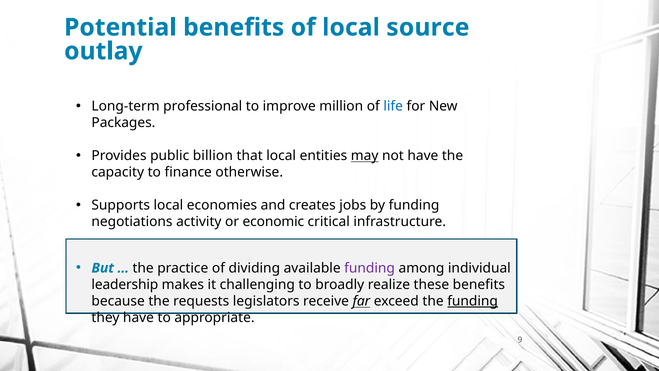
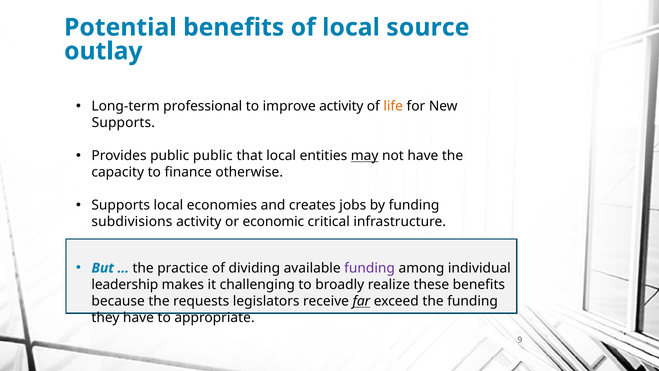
improve million: million -> activity
life colour: blue -> orange
Packages at (123, 123): Packages -> Supports
public billion: billion -> public
negotiations: negotiations -> subdivisions
funding at (473, 301) underline: present -> none
